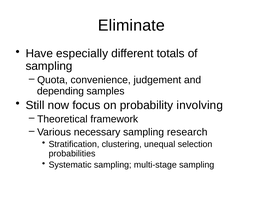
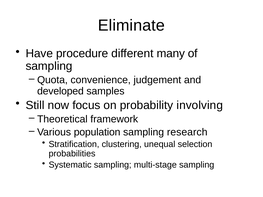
especially: especially -> procedure
totals: totals -> many
depending: depending -> developed
necessary: necessary -> population
